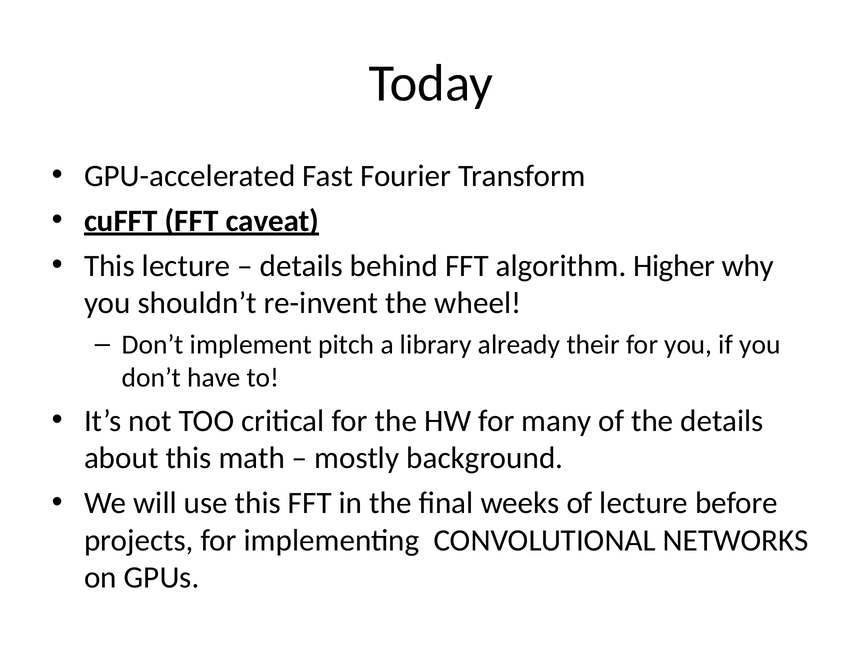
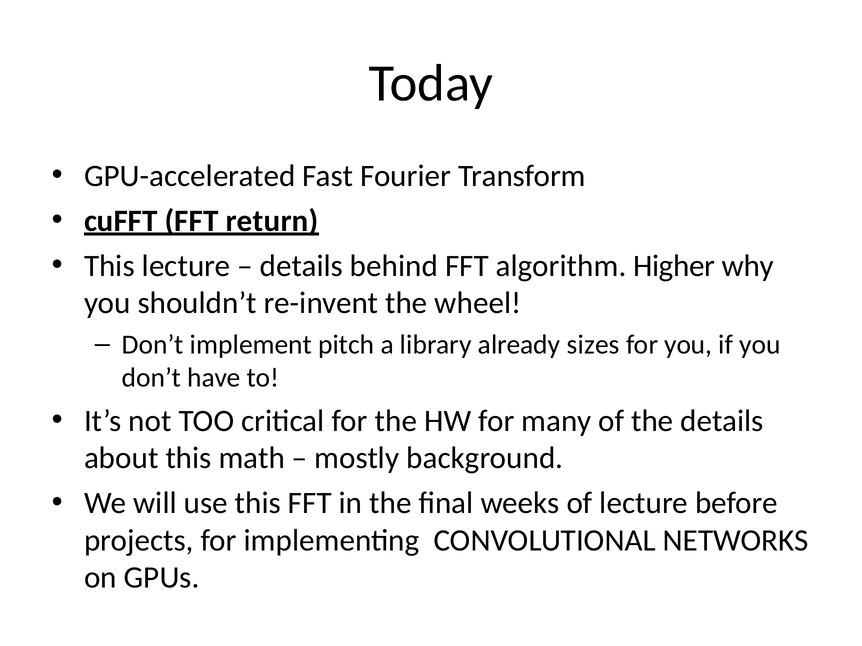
caveat: caveat -> return
their: their -> sizes
